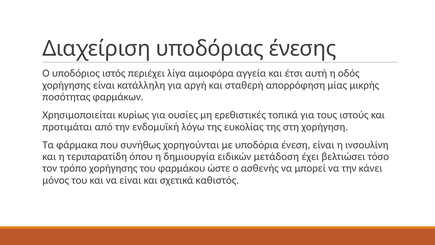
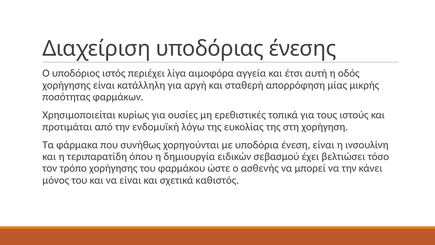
μετάδοση: μετάδοση -> σεβασμού
